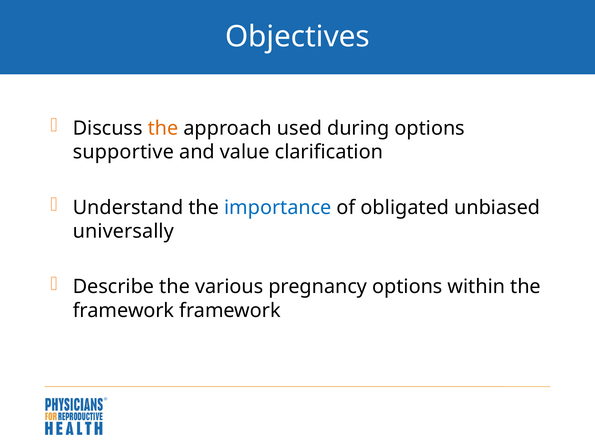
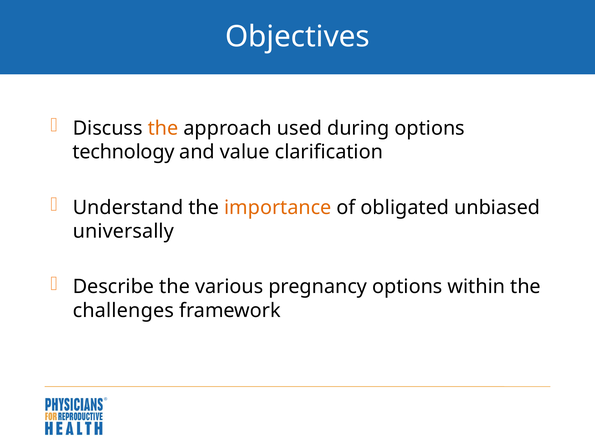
supportive: supportive -> technology
importance colour: blue -> orange
framework at (124, 311): framework -> challenges
